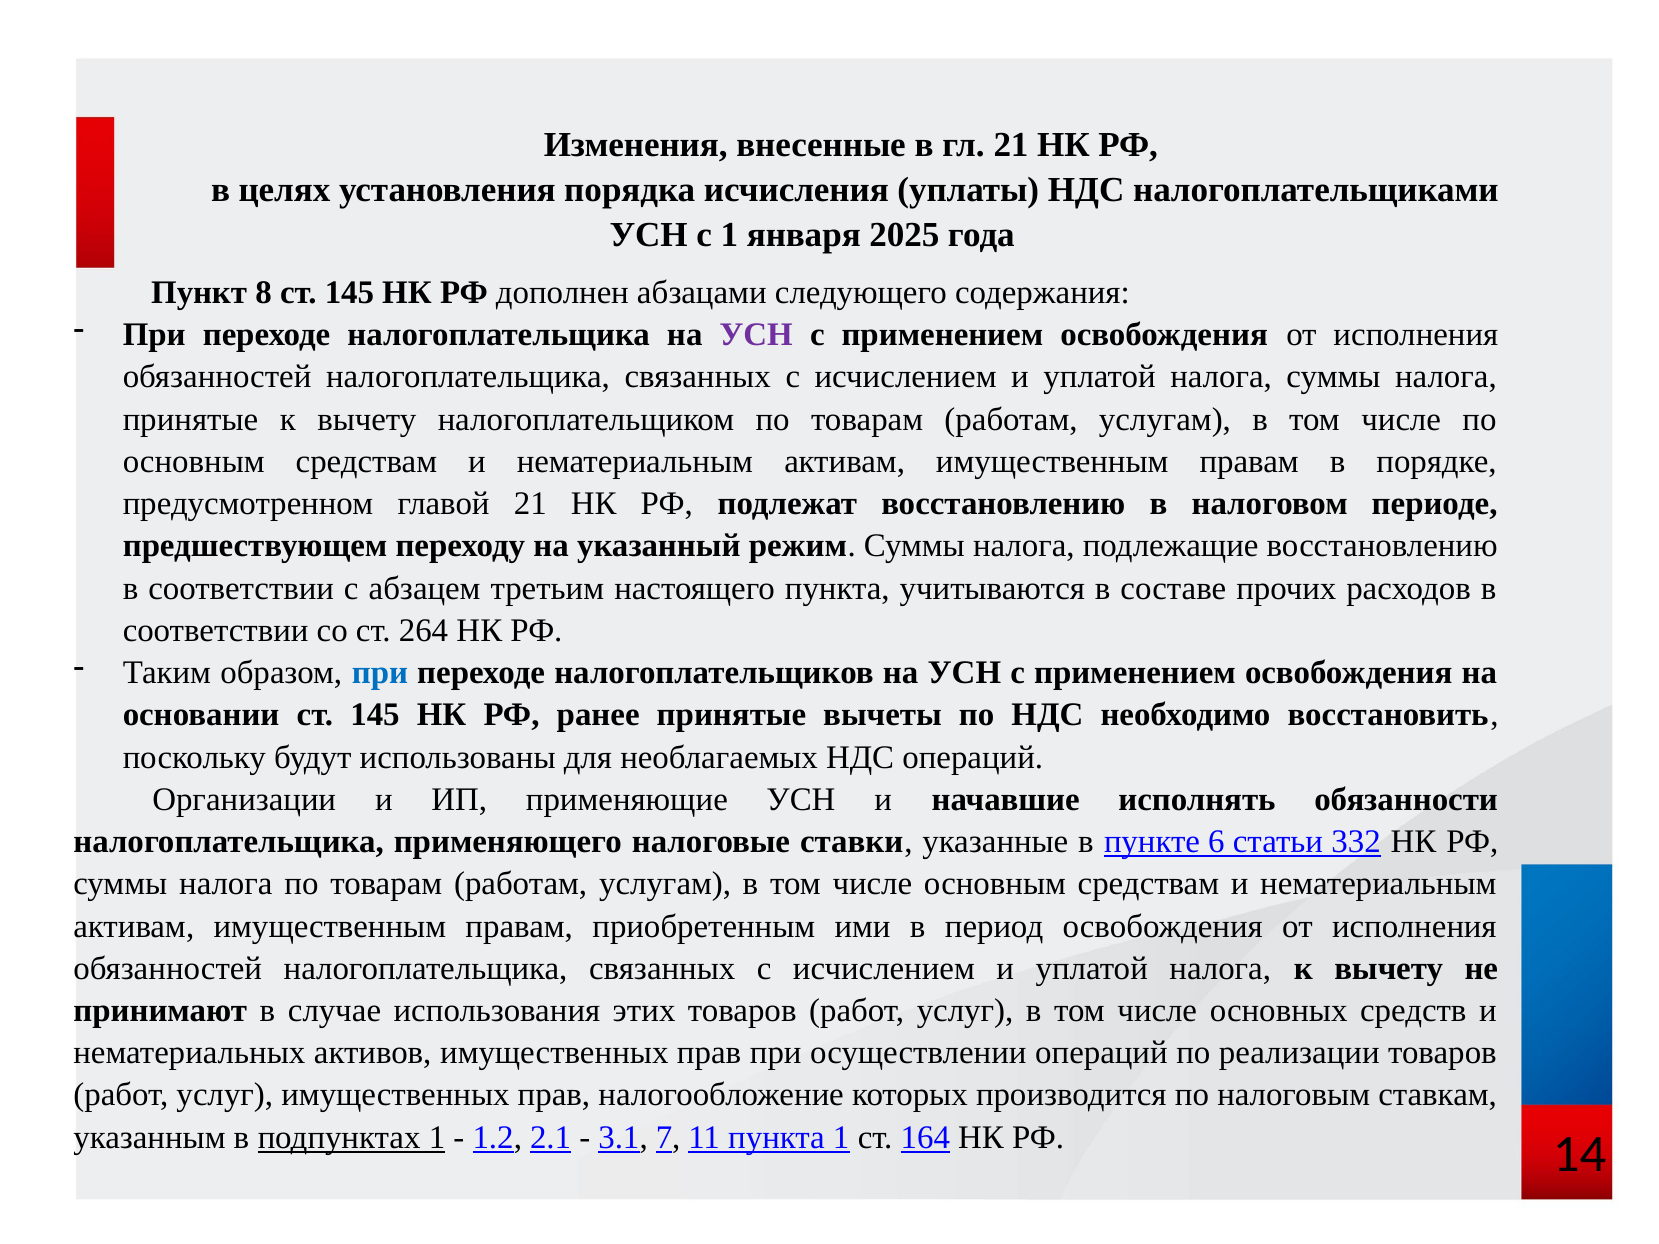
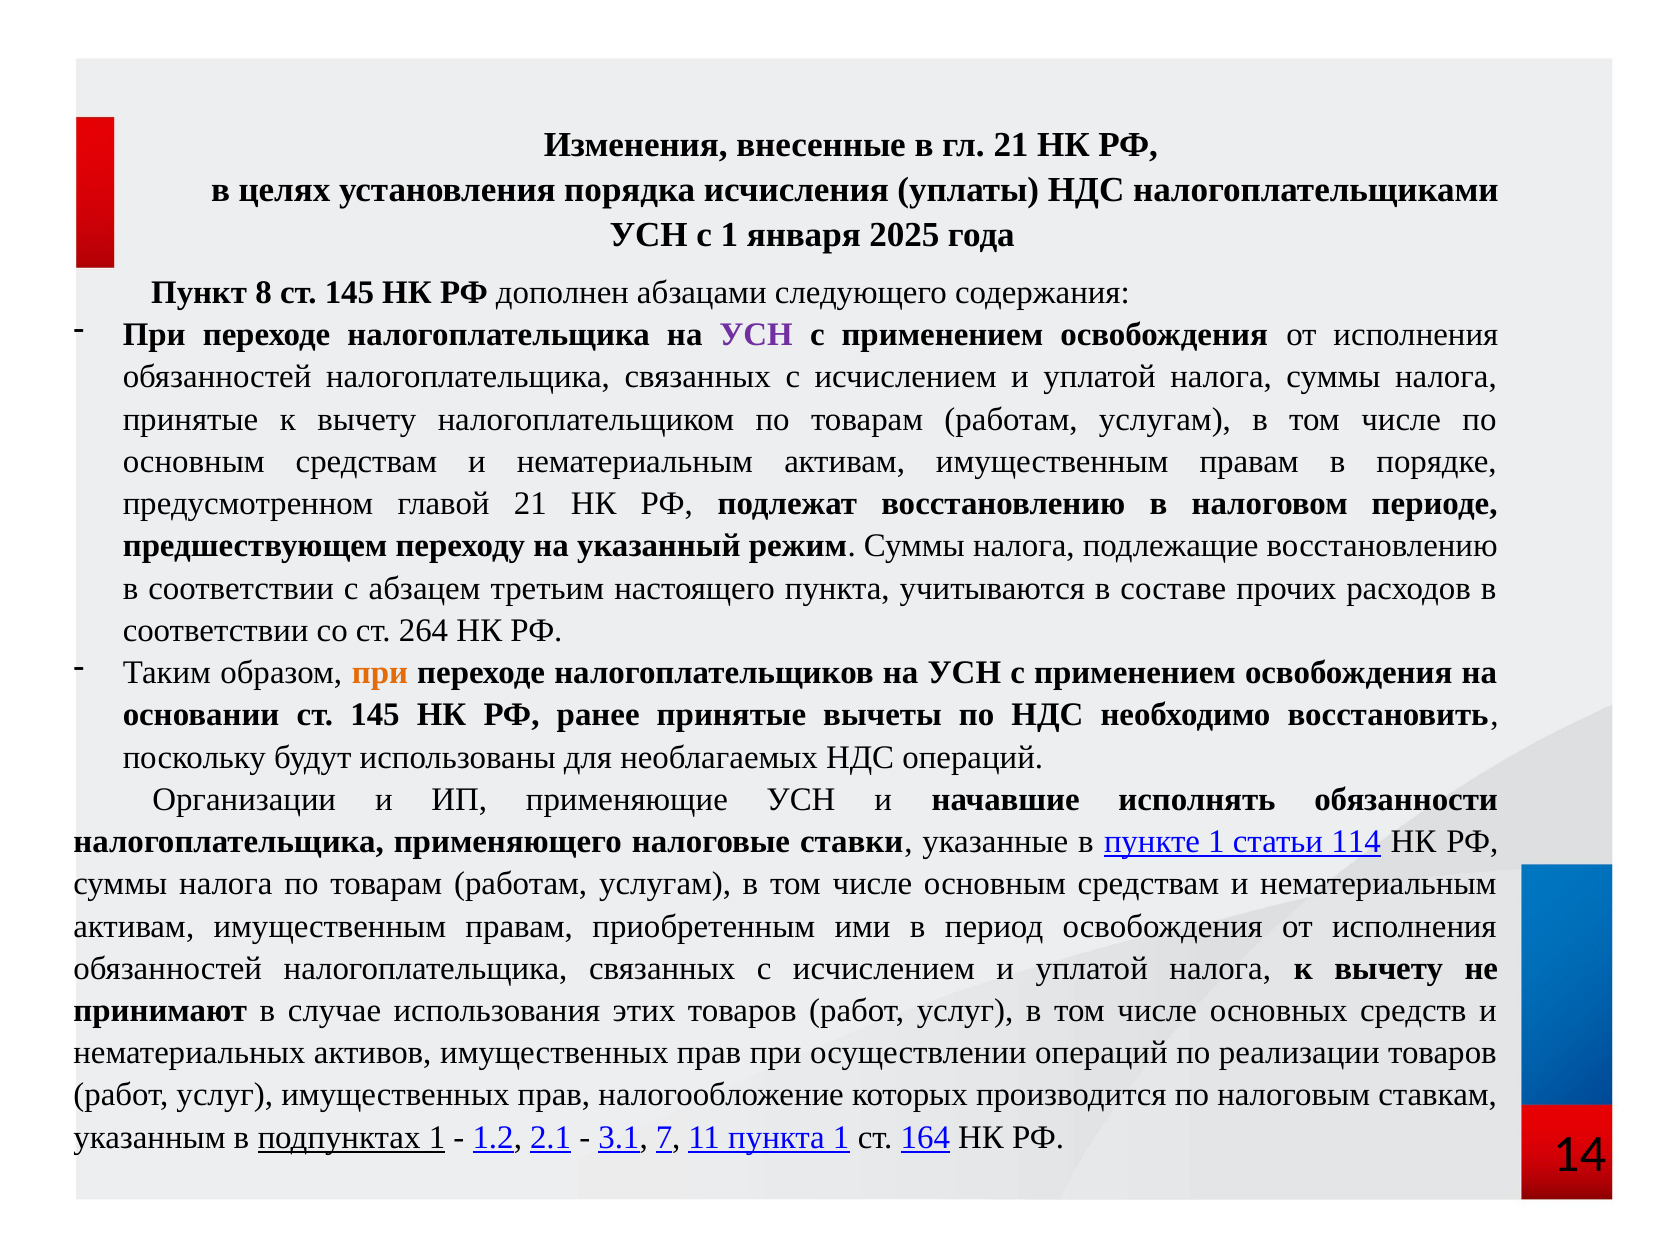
при at (380, 673) colour: blue -> orange
пункте 6: 6 -> 1
332: 332 -> 114
